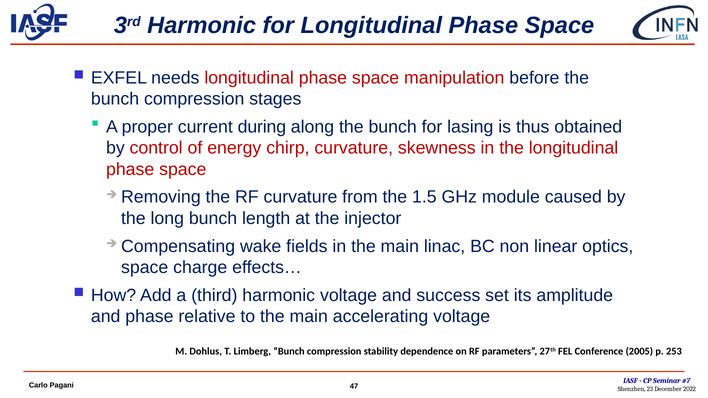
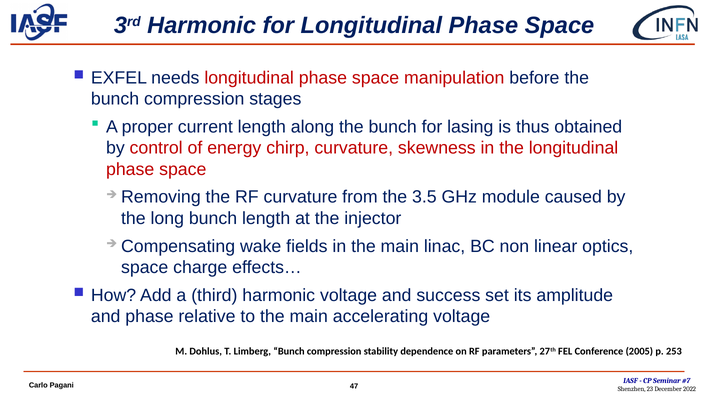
current during: during -> length
1.5: 1.5 -> 3.5
